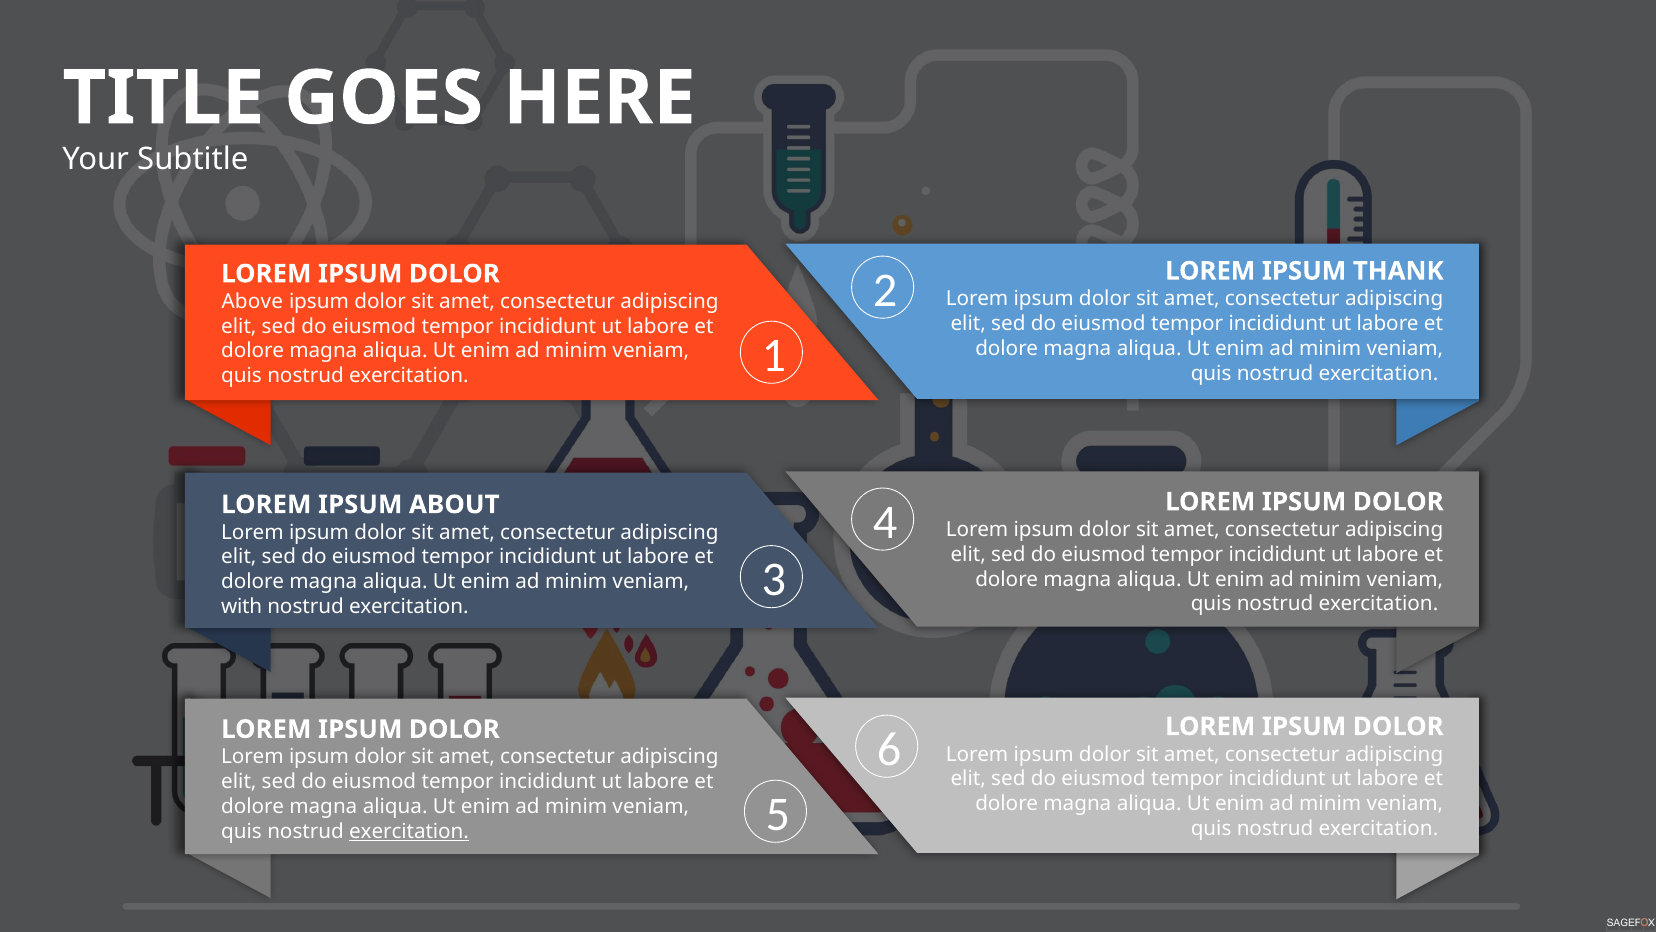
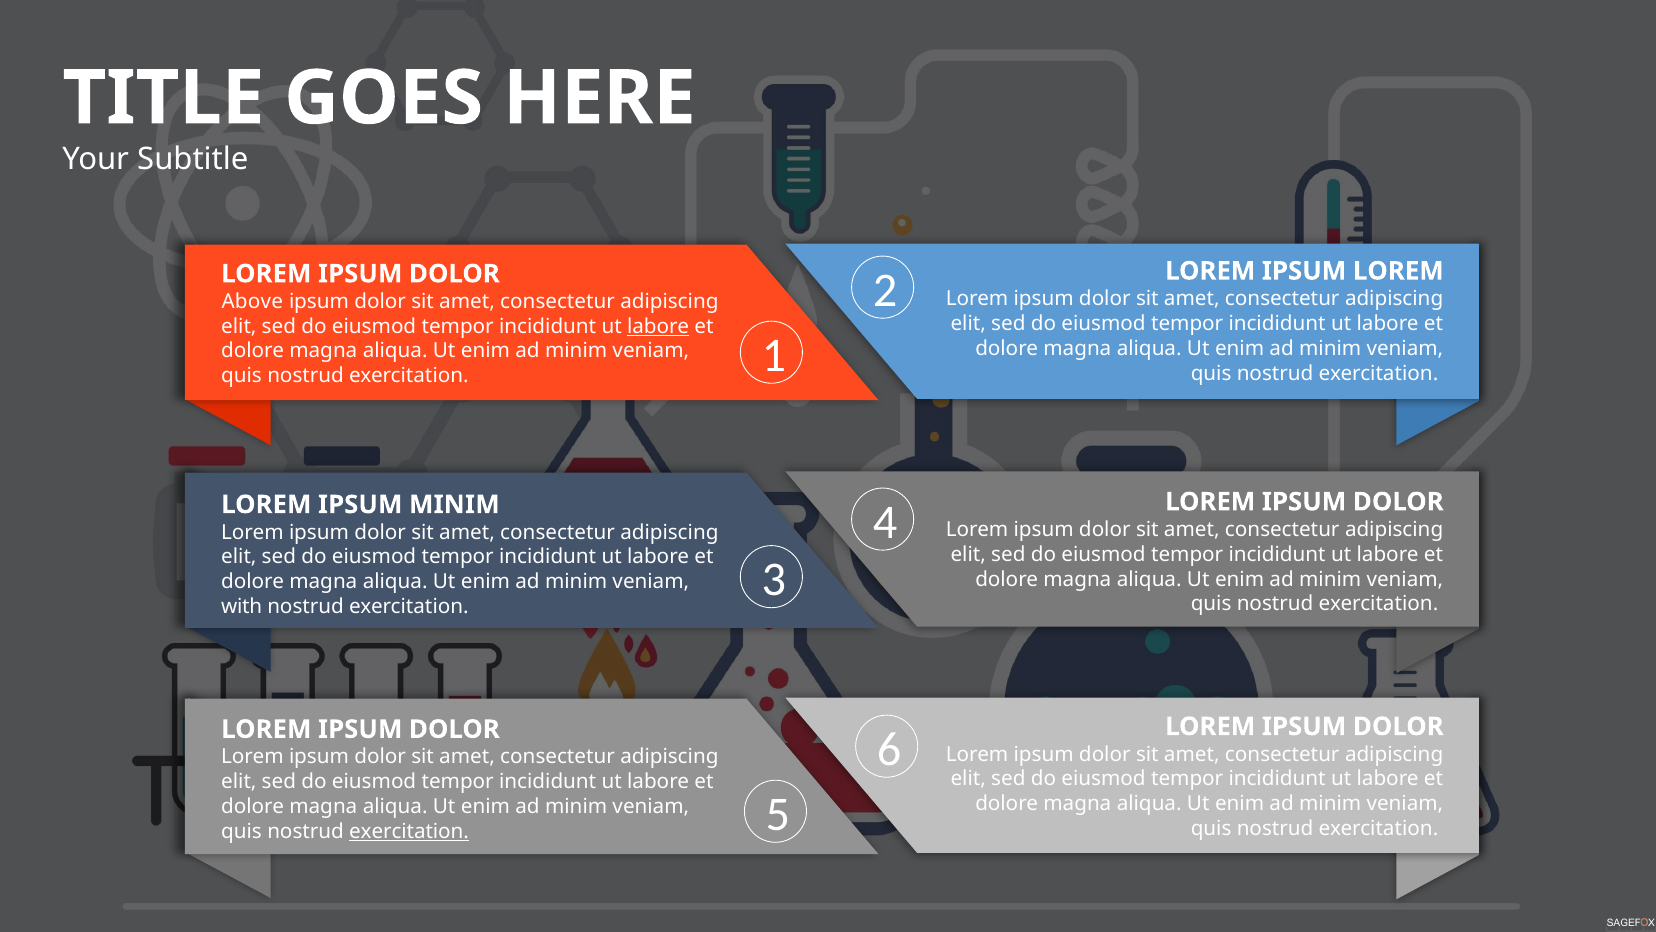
IPSUM THANK: THANK -> LOREM
labore at (658, 326) underline: none -> present
IPSUM ABOUT: ABOUT -> MINIM
